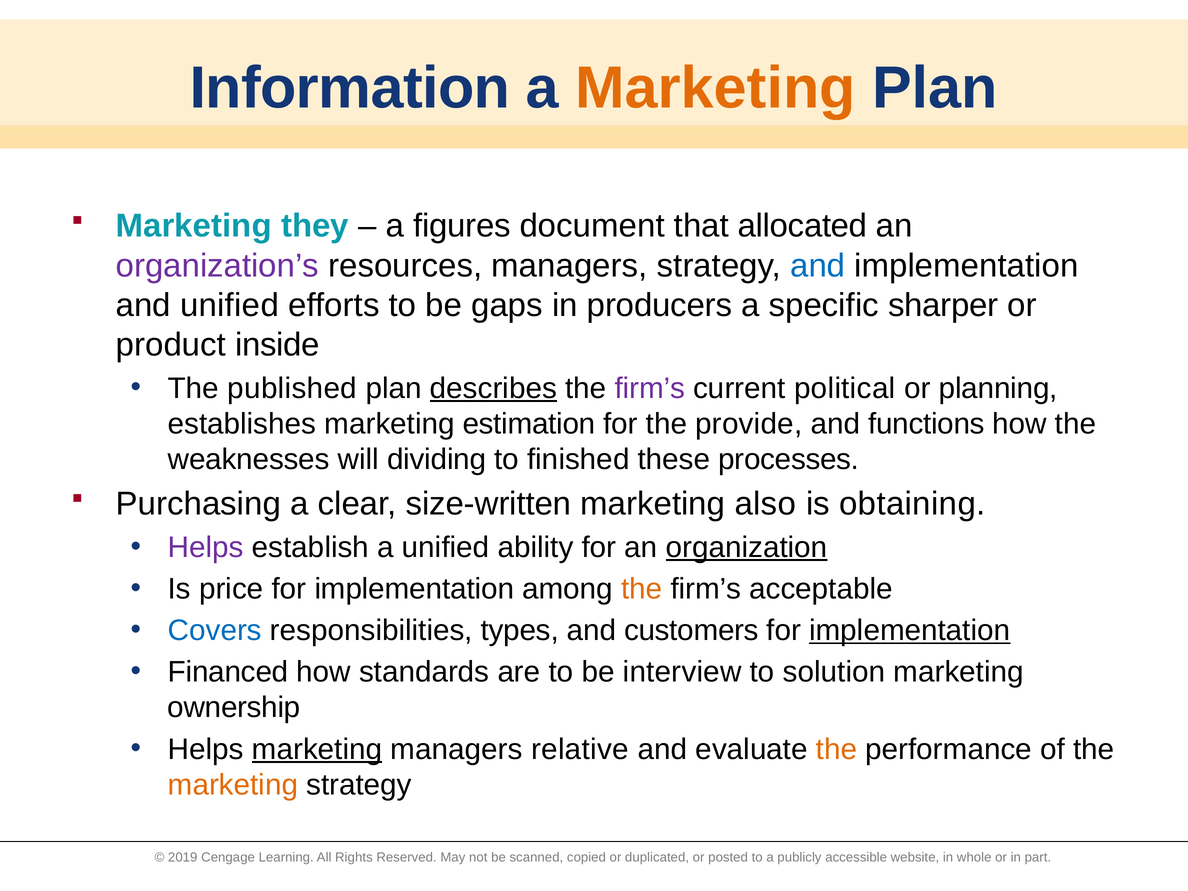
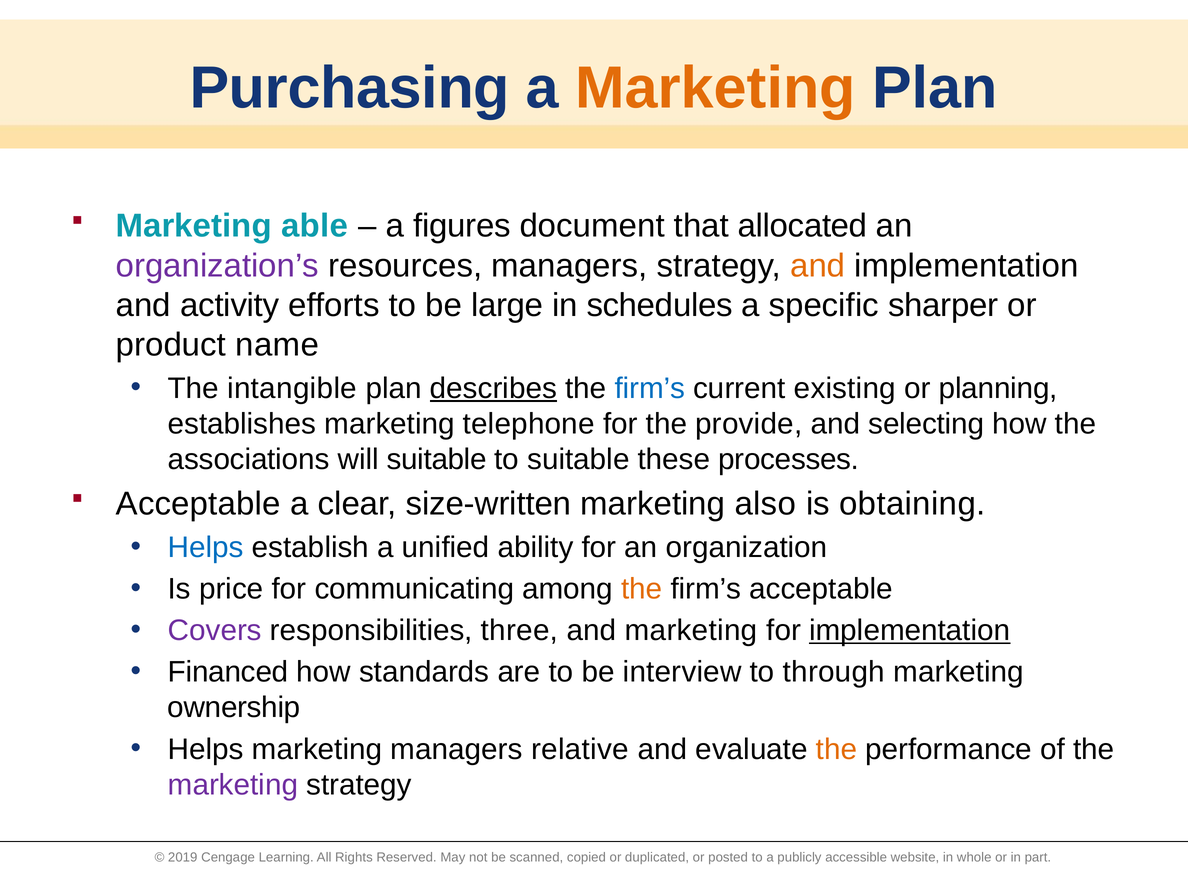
Information: Information -> Purchasing
they: they -> able
and at (818, 266) colour: blue -> orange
and unified: unified -> activity
gaps: gaps -> large
producers: producers -> schedules
inside: inside -> name
published: published -> intangible
firm’s at (650, 388) colour: purple -> blue
political: political -> existing
estimation: estimation -> telephone
functions: functions -> selecting
weaknesses: weaknesses -> associations
will dividing: dividing -> suitable
to finished: finished -> suitable
Purchasing at (198, 504): Purchasing -> Acceptable
Helps at (206, 547) colour: purple -> blue
organization underline: present -> none
implementation at (414, 589): implementation -> communicating
Covers colour: blue -> purple
types: types -> three
and customers: customers -> marketing
solution: solution -> through
marketing at (317, 749) underline: present -> none
marketing at (233, 785) colour: orange -> purple
